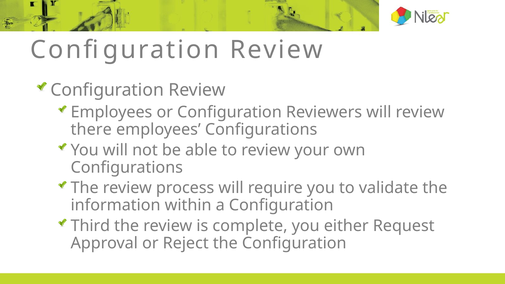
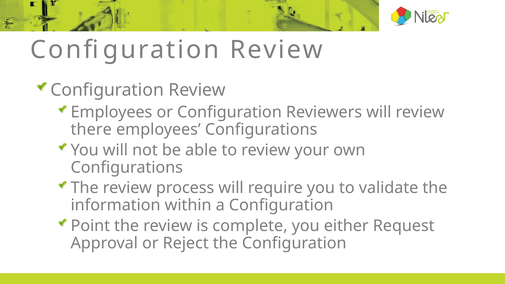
Third: Third -> Point
